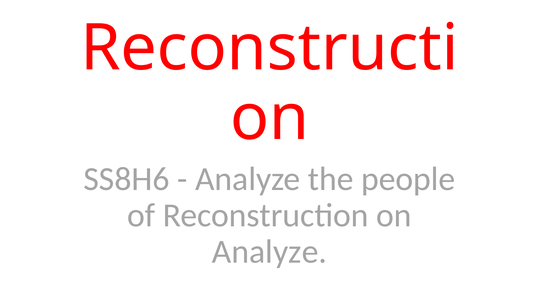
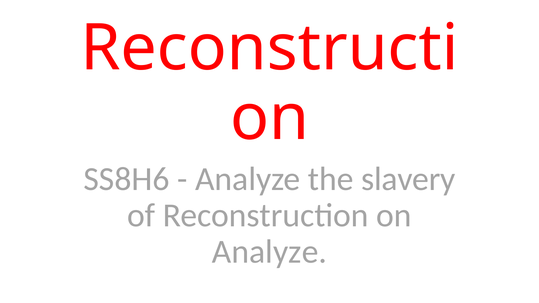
people: people -> slavery
